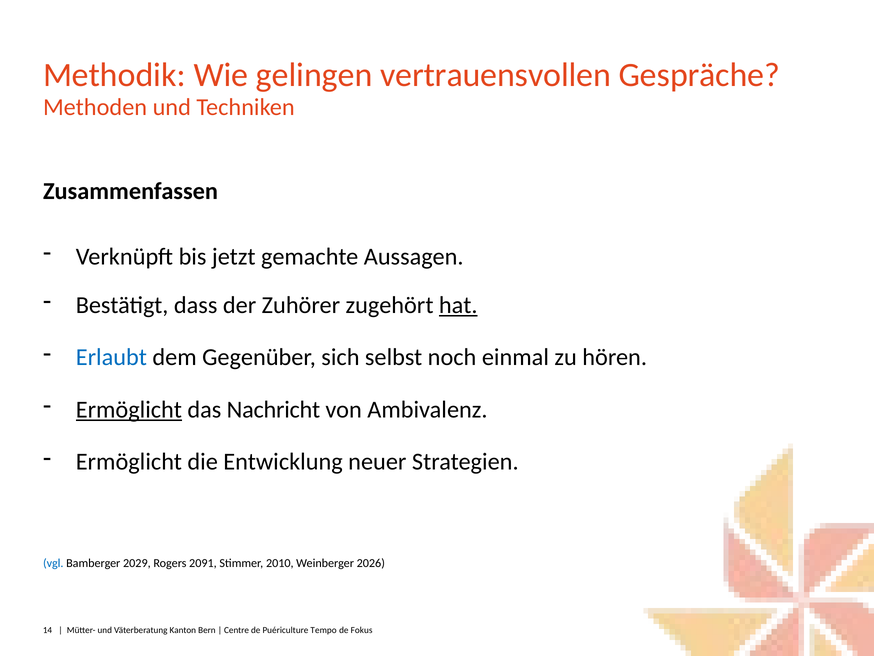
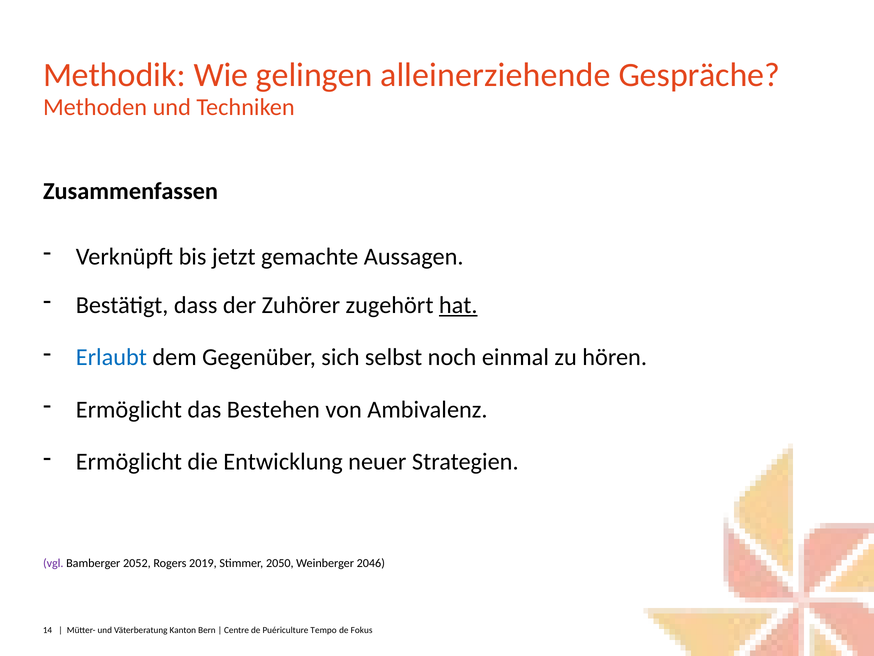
vertrauensvollen: vertrauensvollen -> alleinerziehende
Ermöglicht at (129, 409) underline: present -> none
Nachricht: Nachricht -> Bestehen
vgl colour: blue -> purple
2029: 2029 -> 2052
2091: 2091 -> 2019
2010: 2010 -> 2050
2026: 2026 -> 2046
